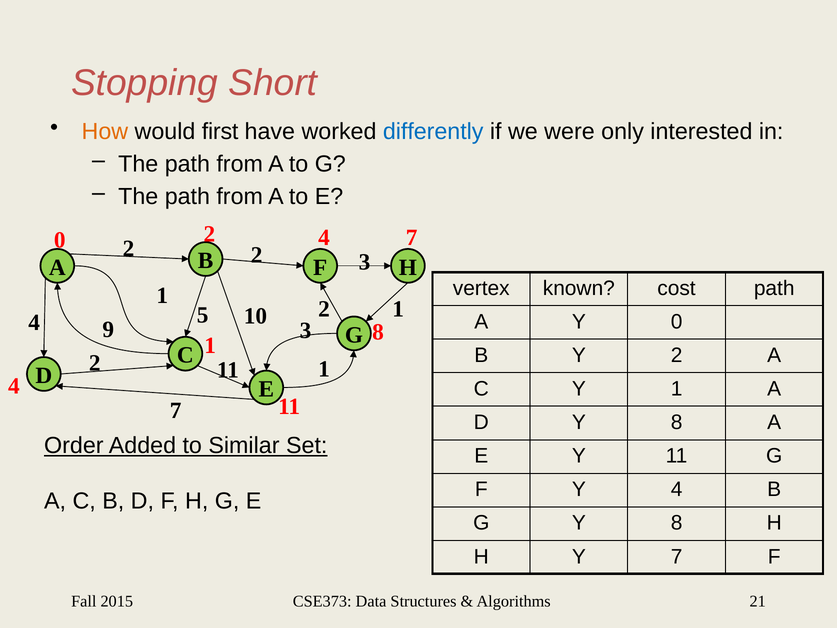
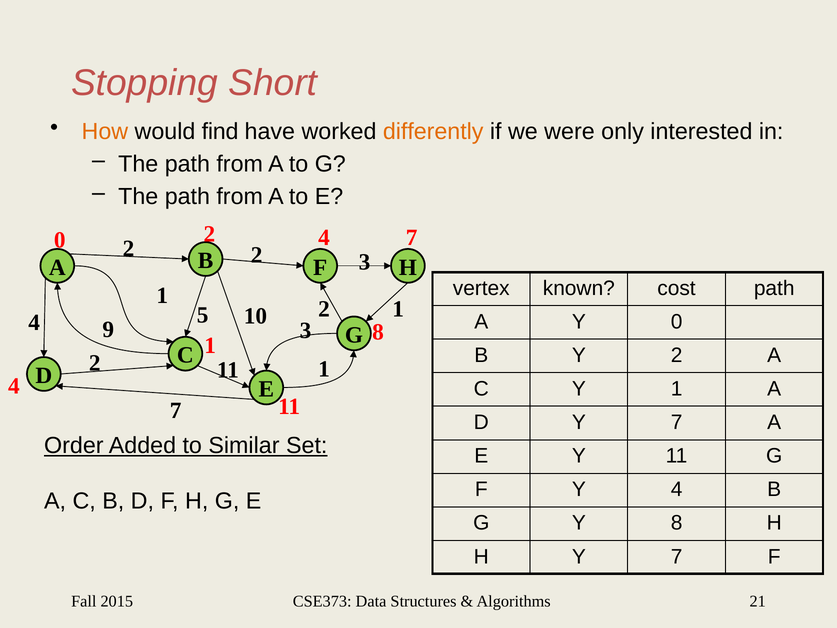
first: first -> find
differently colour: blue -> orange
D Y 8: 8 -> 7
